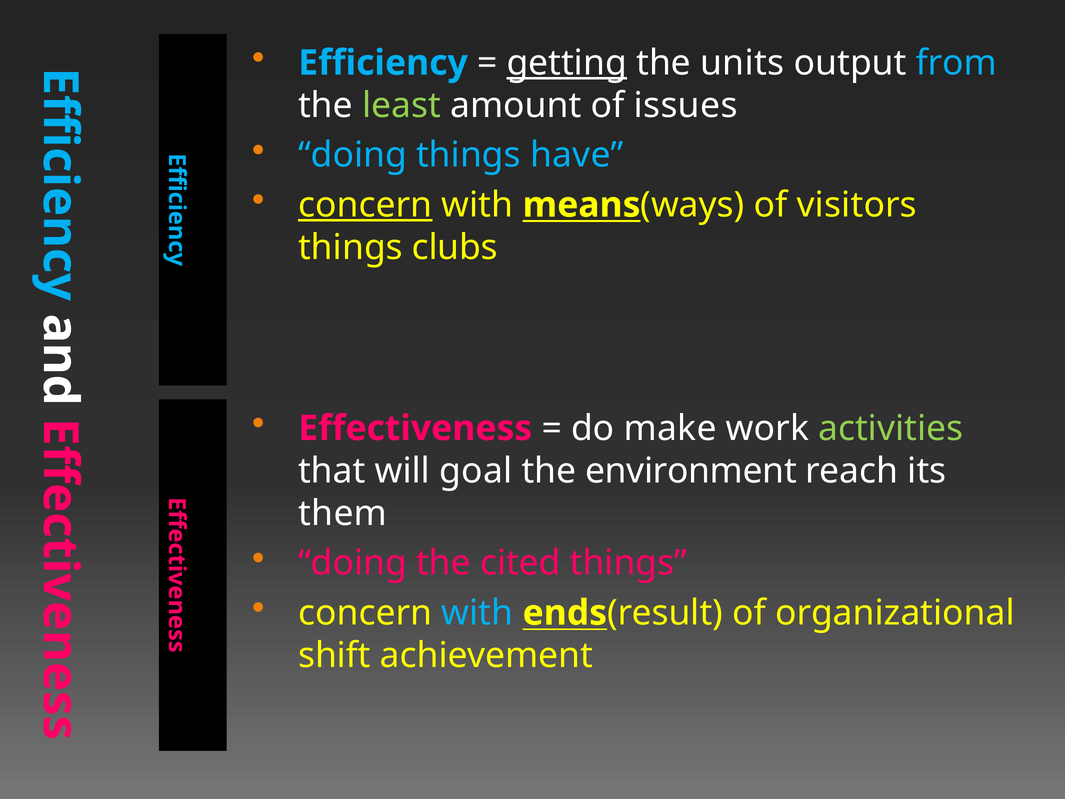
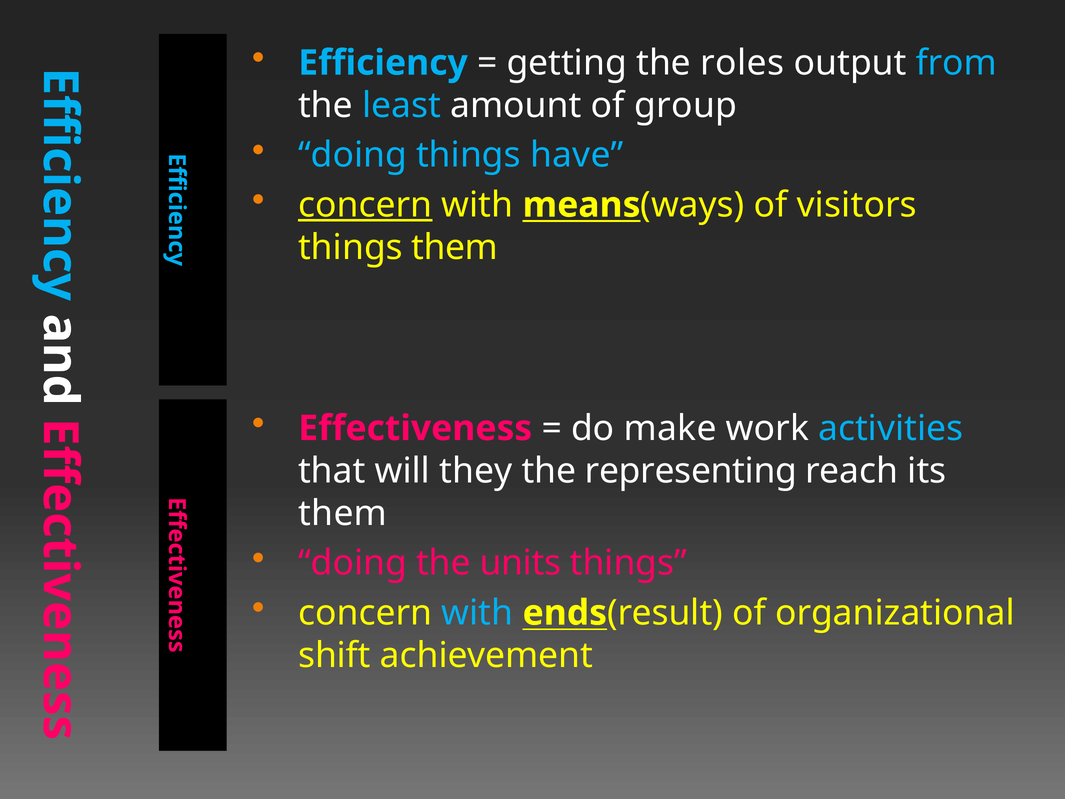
getting underline: present -> none
units: units -> roles
least colour: light green -> light blue
issues: issues -> group
things clubs: clubs -> them
activities colour: light green -> light blue
goal: goal -> they
environment: environment -> representing
cited: cited -> units
